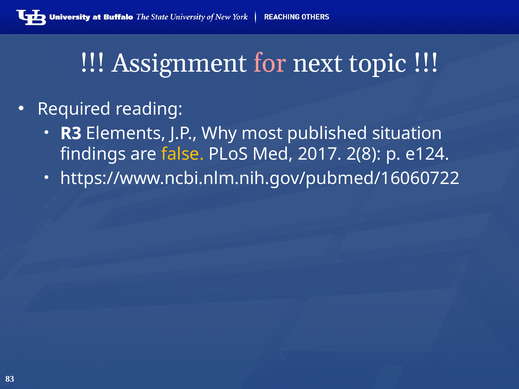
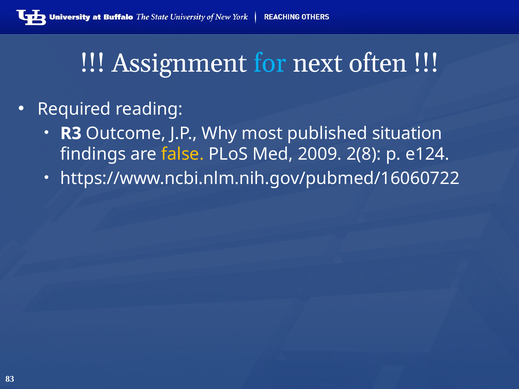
for colour: pink -> light blue
topic: topic -> often
Elements: Elements -> Outcome
2017: 2017 -> 2009
